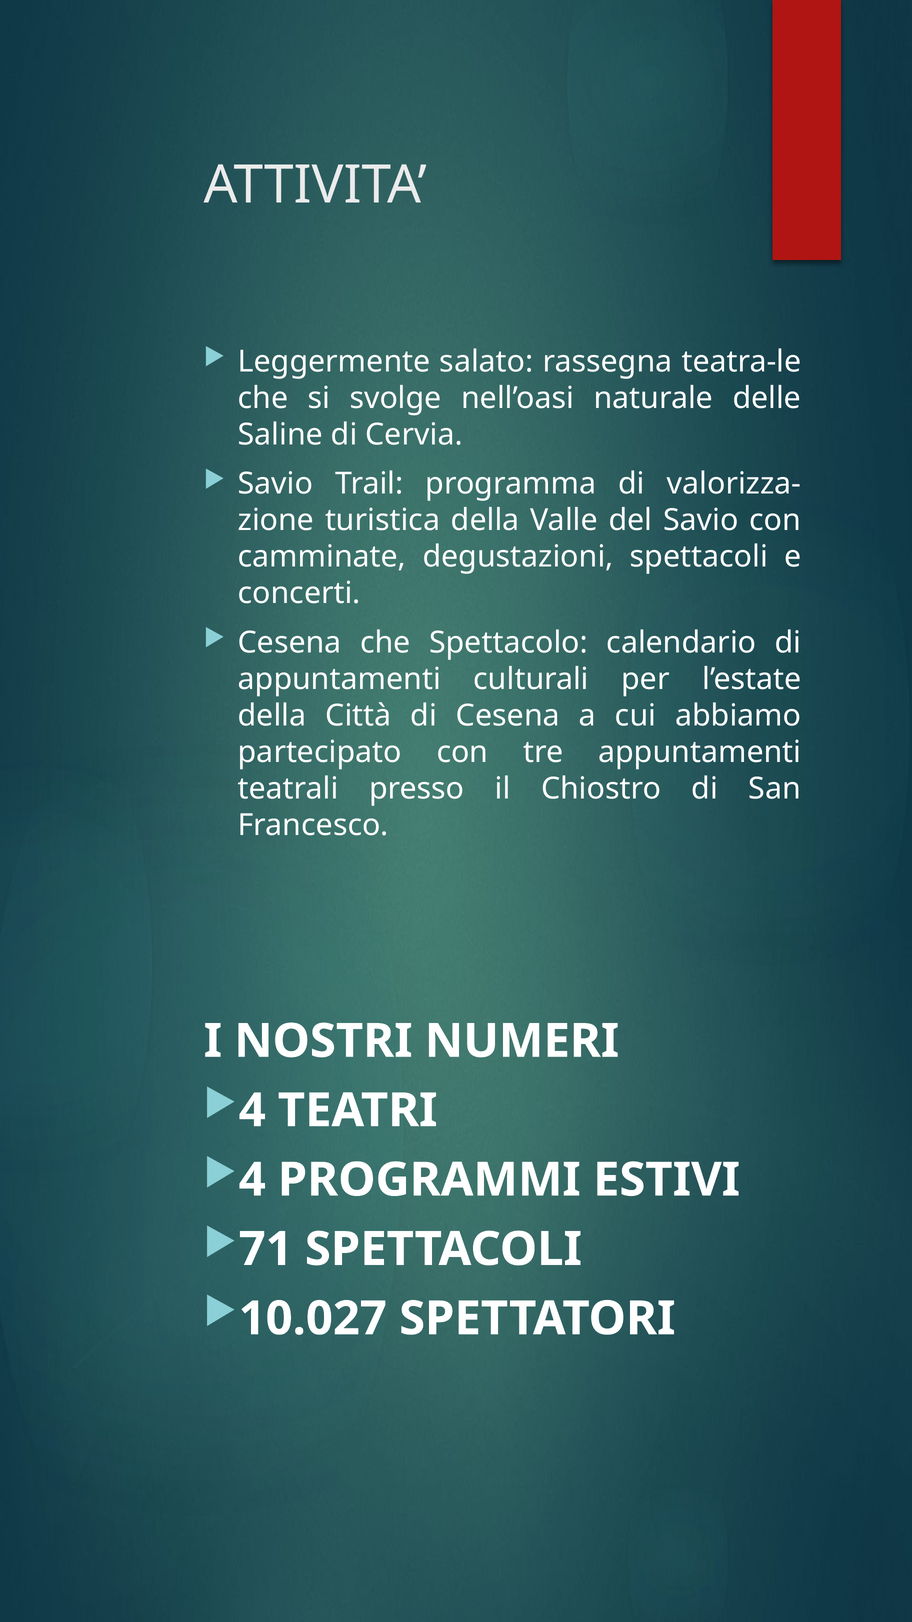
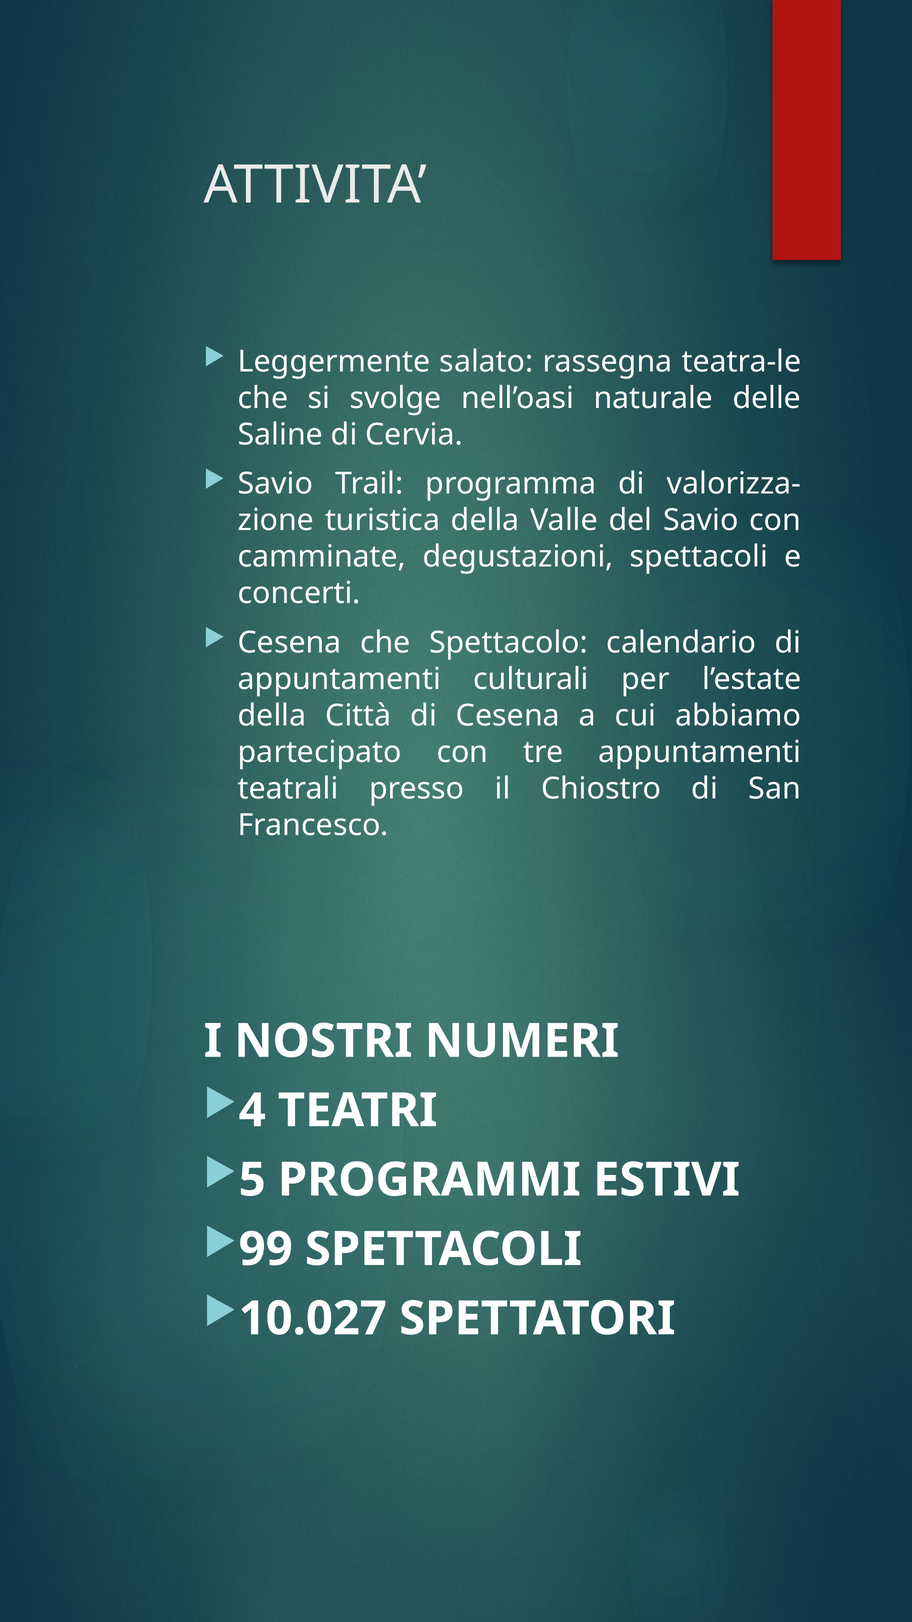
4 at (252, 1179): 4 -> 5
71: 71 -> 99
